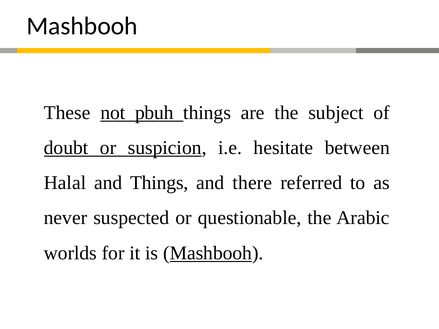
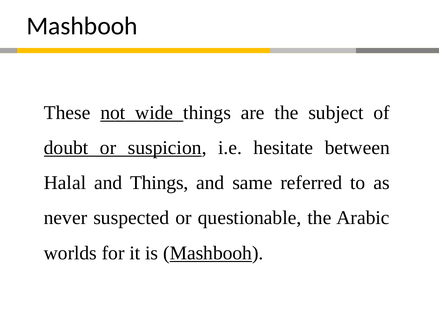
pbuh: pbuh -> wide
there: there -> same
